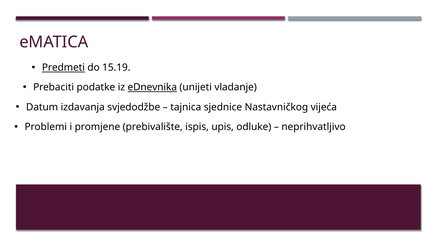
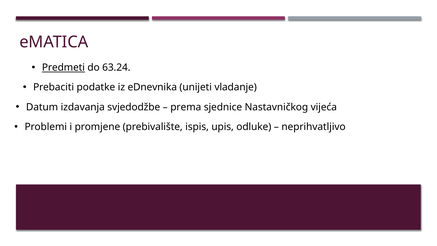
15.19: 15.19 -> 63.24
eDnevnika underline: present -> none
tajnica: tajnica -> prema
